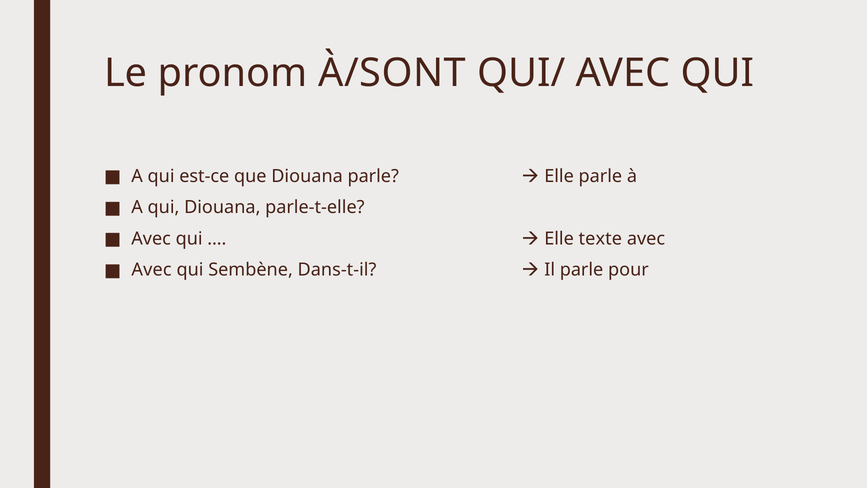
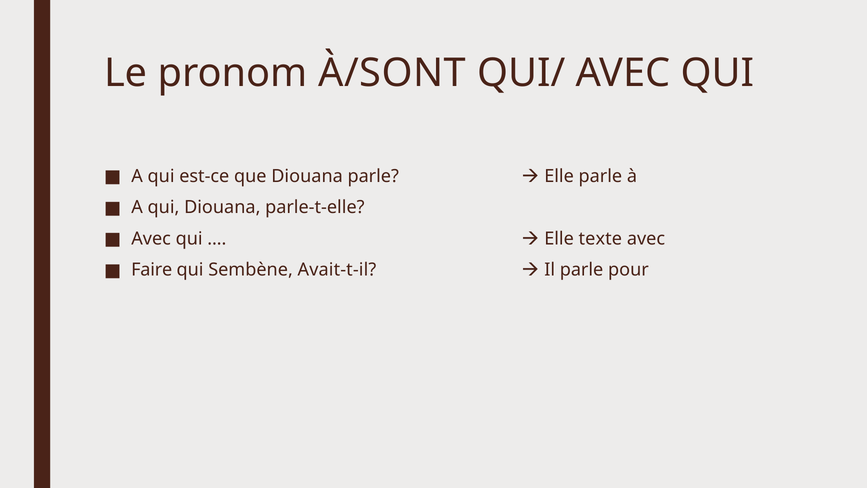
Avec at (152, 270): Avec -> Faire
Dans-t-il: Dans-t-il -> Avait-t-il
